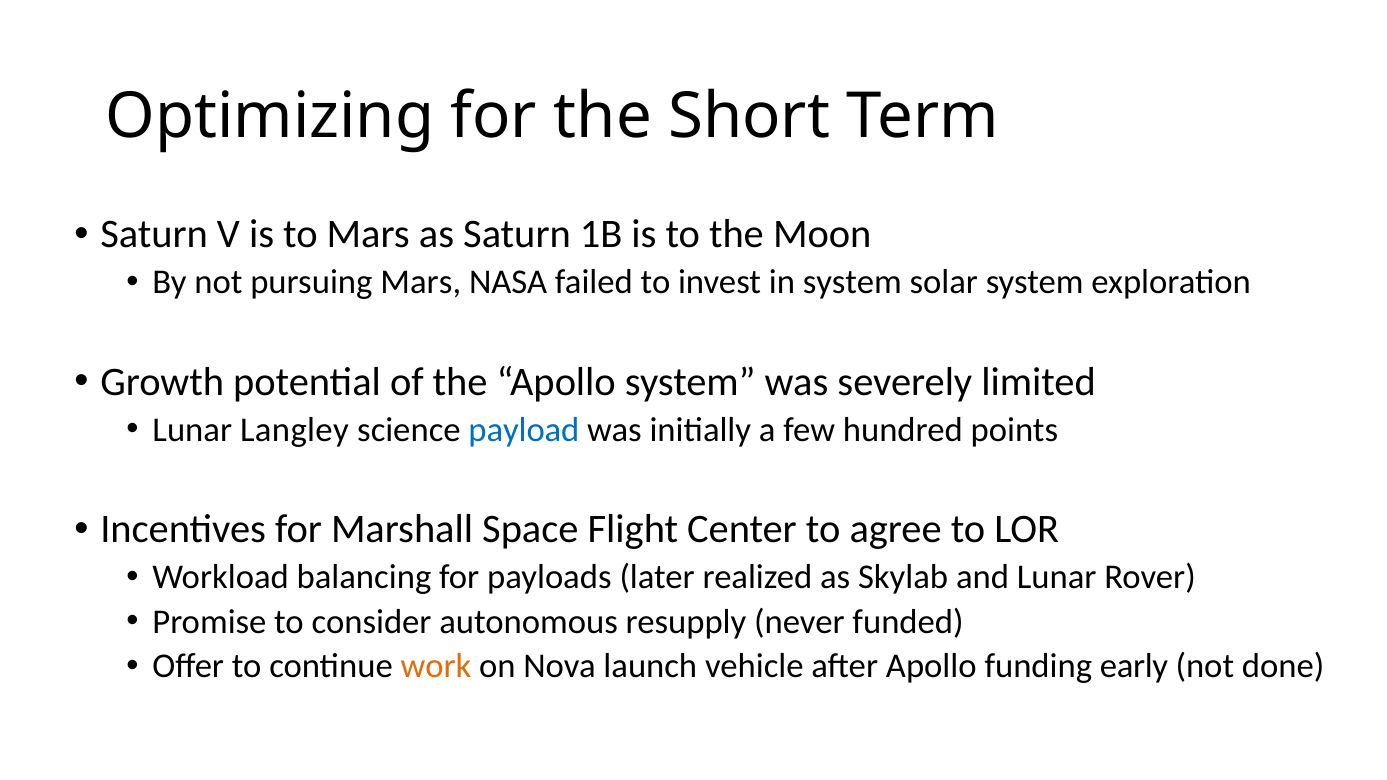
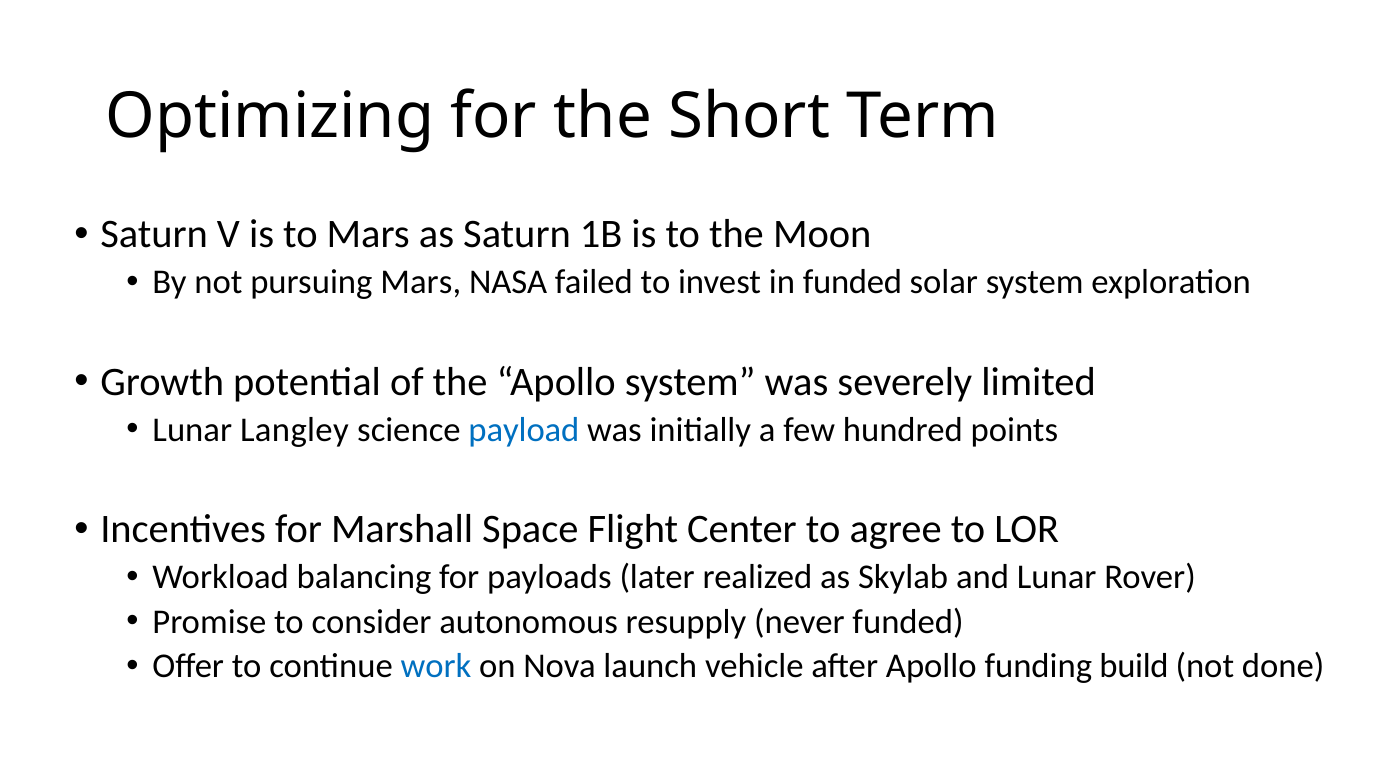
in system: system -> funded
work colour: orange -> blue
early: early -> build
